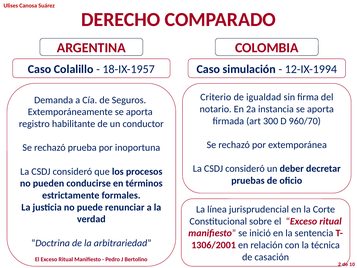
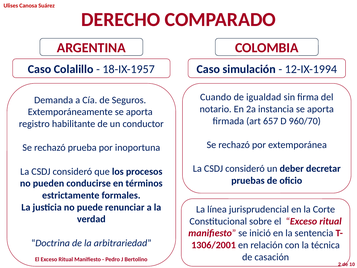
Criterio: Criterio -> Cuando
300: 300 -> 657
